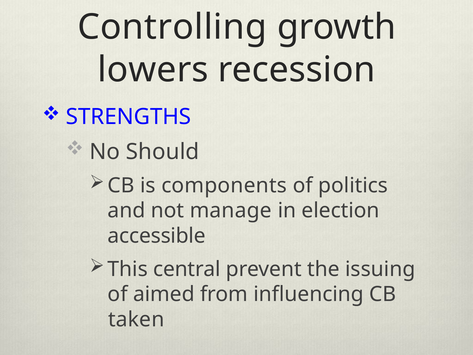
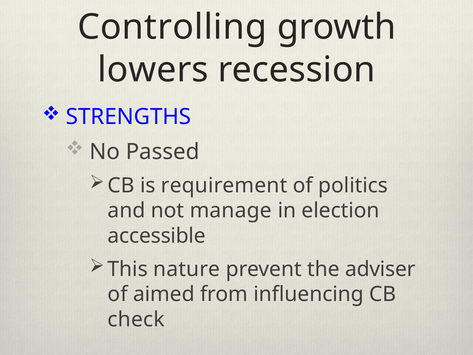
Should: Should -> Passed
components: components -> requirement
central: central -> nature
issuing: issuing -> adviser
taken: taken -> check
